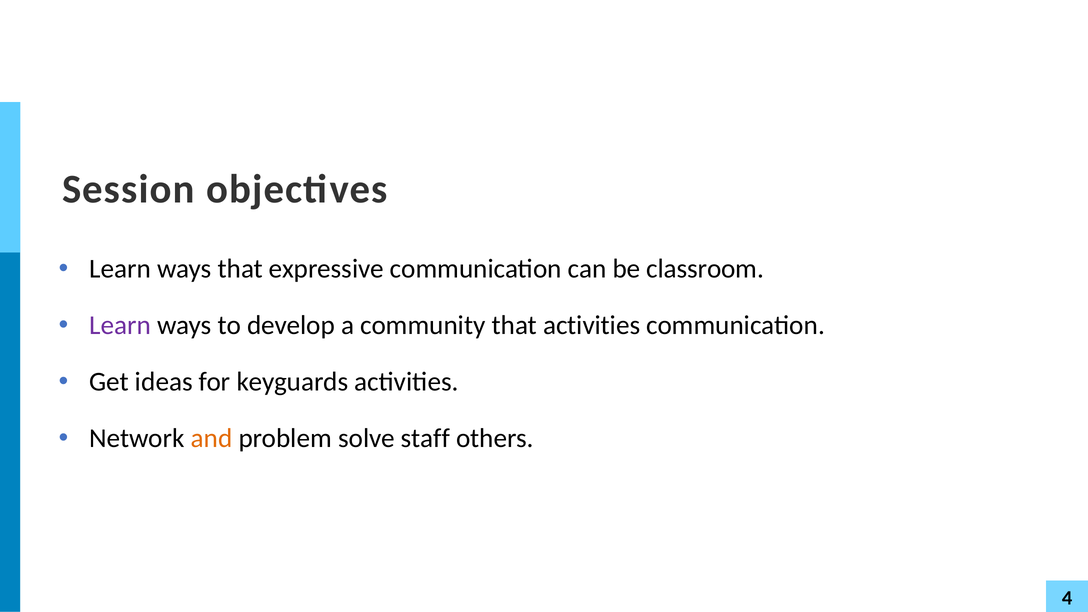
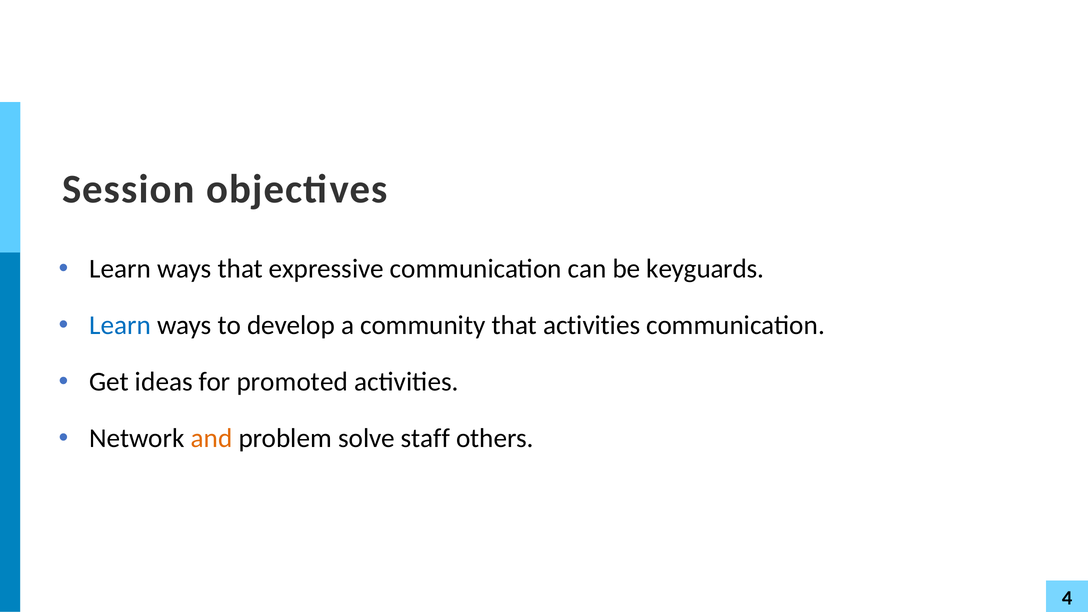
classroom: classroom -> keyguards
Learn at (120, 325) colour: purple -> blue
keyguards: keyguards -> promoted
